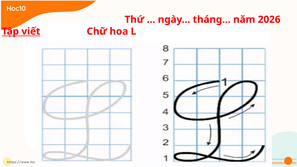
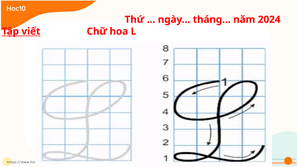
2026: 2026 -> 2024
